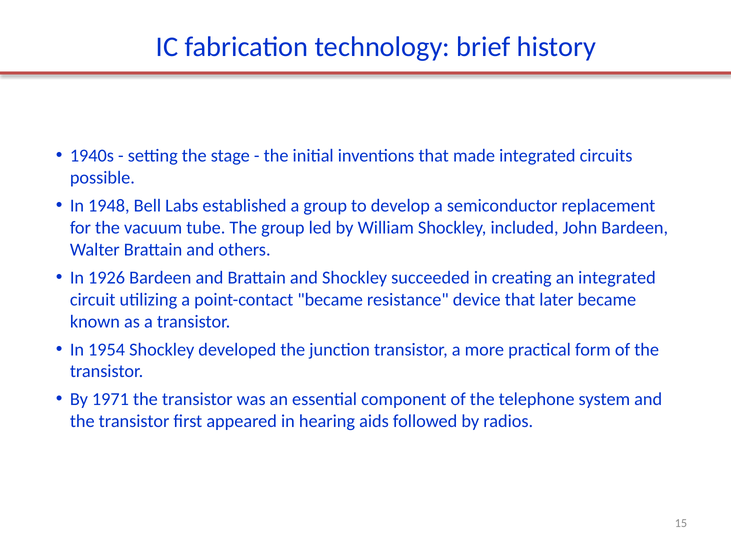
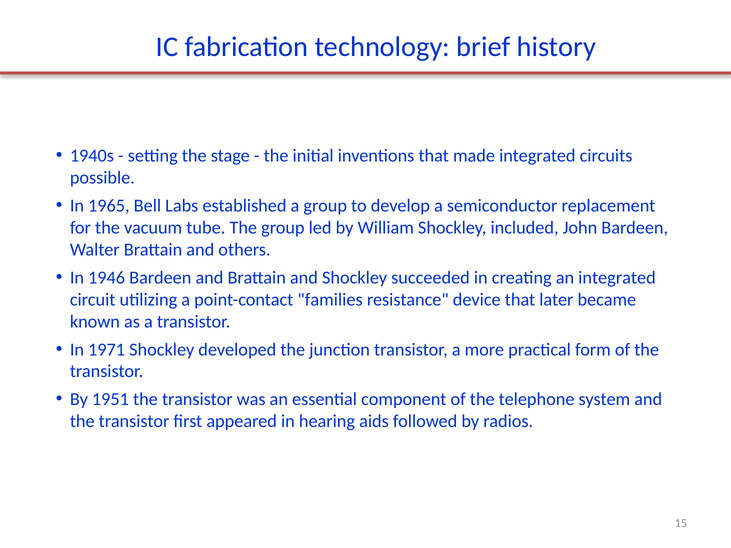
1948: 1948 -> 1965
1926: 1926 -> 1946
point-contact became: became -> families
1954: 1954 -> 1971
1971: 1971 -> 1951
